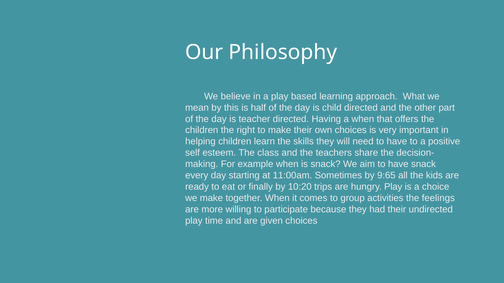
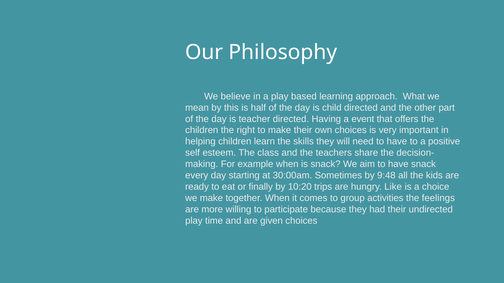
a when: when -> event
11:00am: 11:00am -> 30:00am
9:65: 9:65 -> 9:48
hungry Play: Play -> Like
